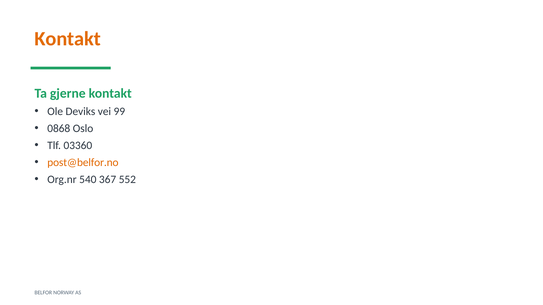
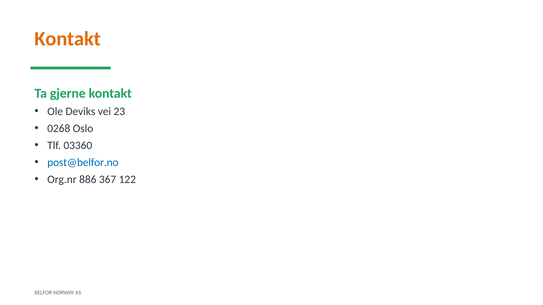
99: 99 -> 23
0868: 0868 -> 0268
post@belfor.no colour: orange -> blue
540: 540 -> 886
552: 552 -> 122
